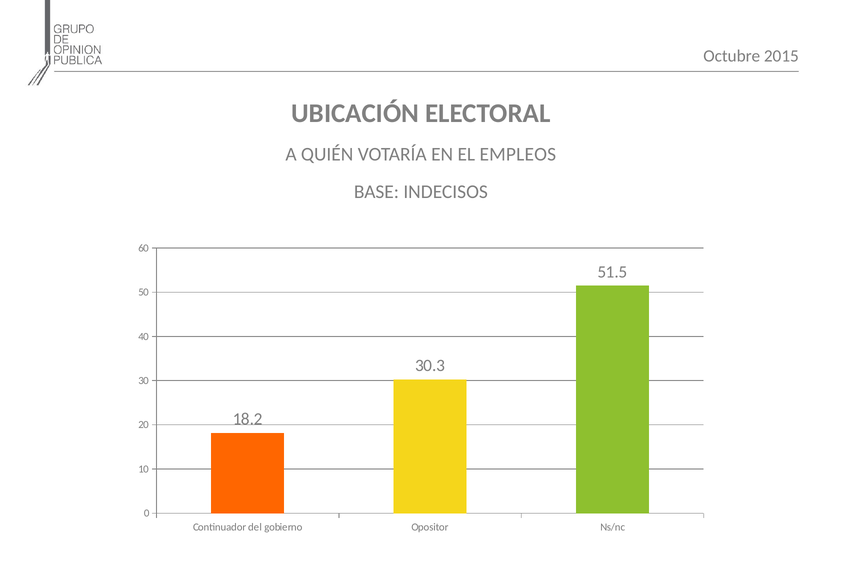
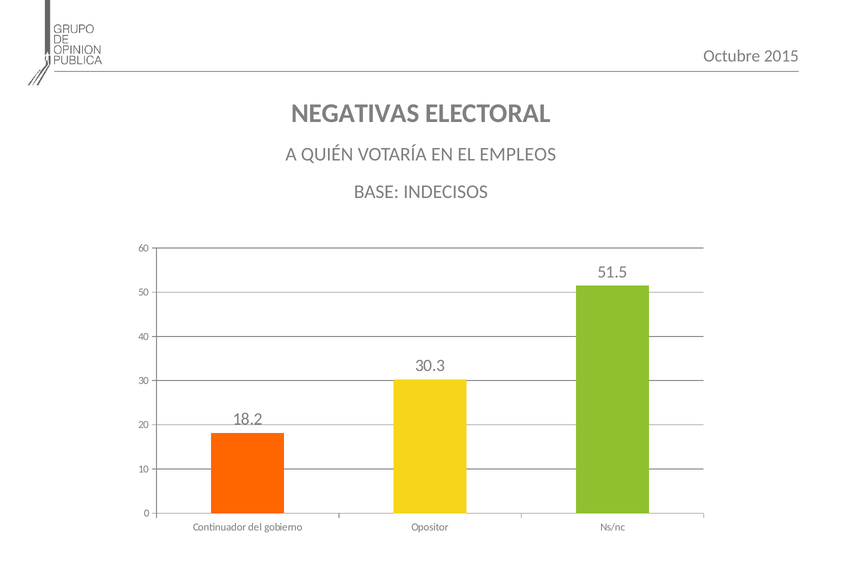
UBICACIÓN: UBICACIÓN -> NEGATIVAS
